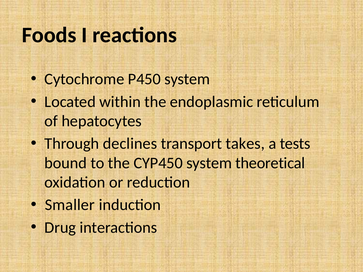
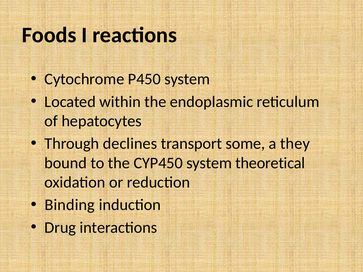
takes: takes -> some
tests: tests -> they
Smaller: Smaller -> Binding
